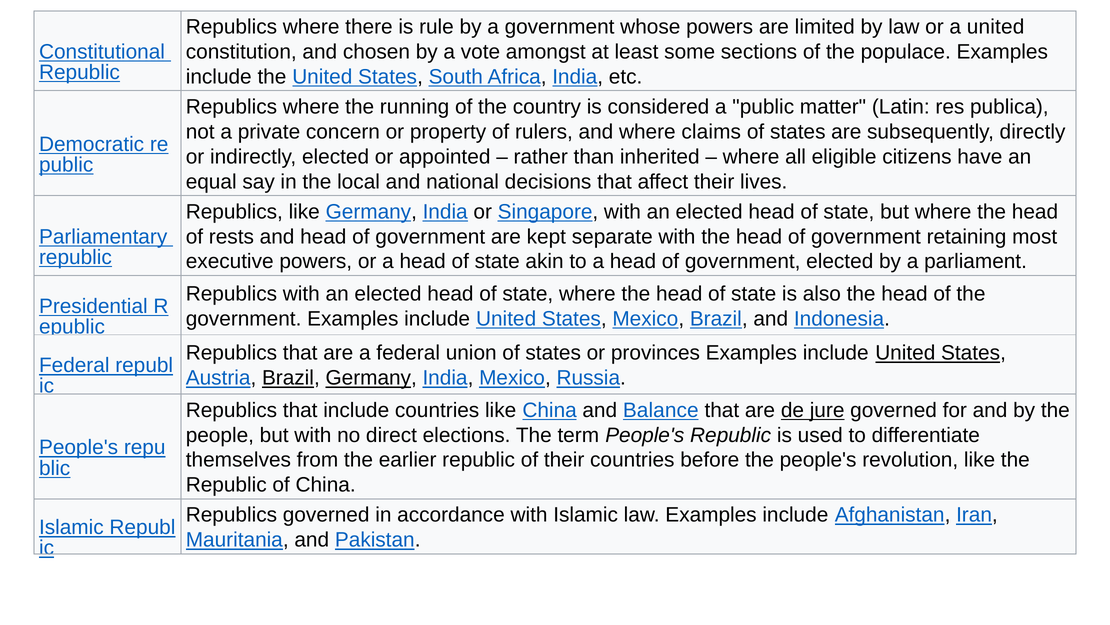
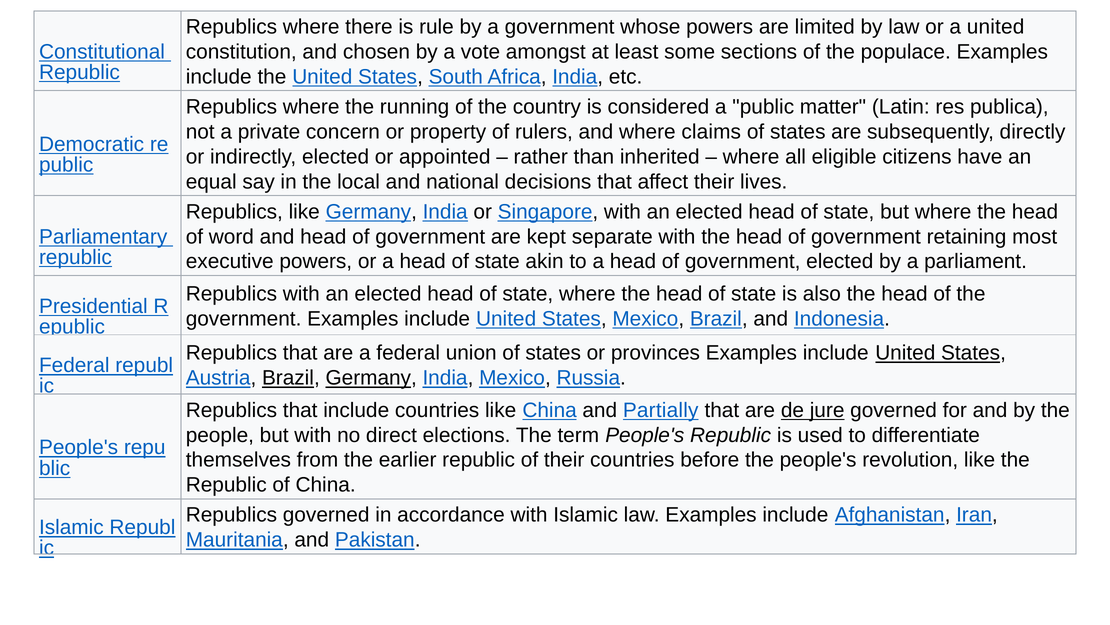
rests: rests -> word
Balance: Balance -> Partially
